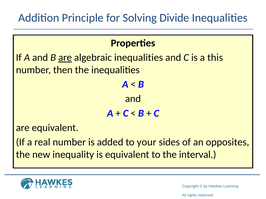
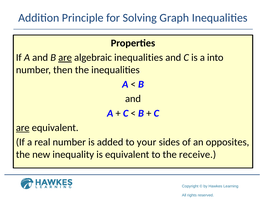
Divide: Divide -> Graph
this: this -> into
are at (23, 128) underline: none -> present
interval: interval -> receive
